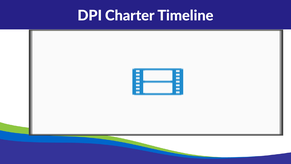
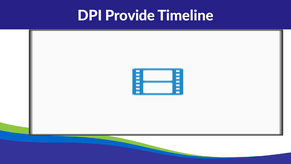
Charter: Charter -> Provide
